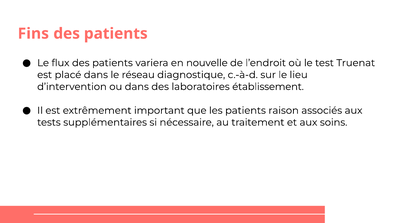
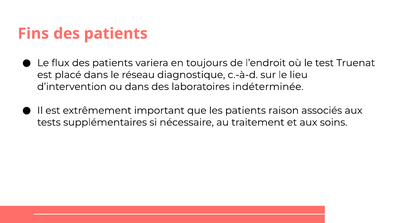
nouvelle: nouvelle -> toujours
établissement: établissement -> indéterminée
